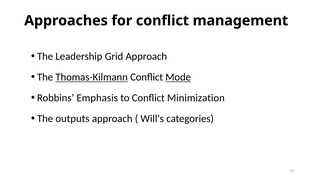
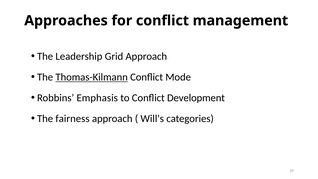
Mode underline: present -> none
Minimization: Minimization -> Development
outputs: outputs -> fairness
